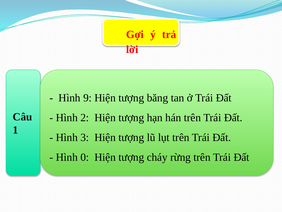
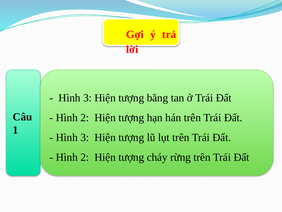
9 at (87, 98): 9 -> 3
0 at (85, 157): 0 -> 2
